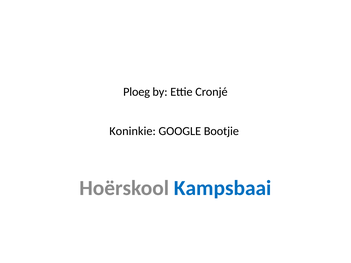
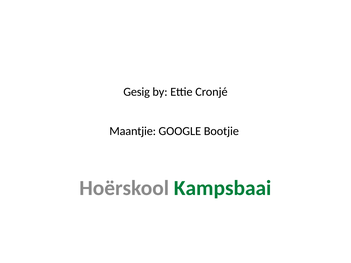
Ploeg: Ploeg -> Gesig
Koninkie: Koninkie -> Maantjie
Kampsbaai colour: blue -> green
